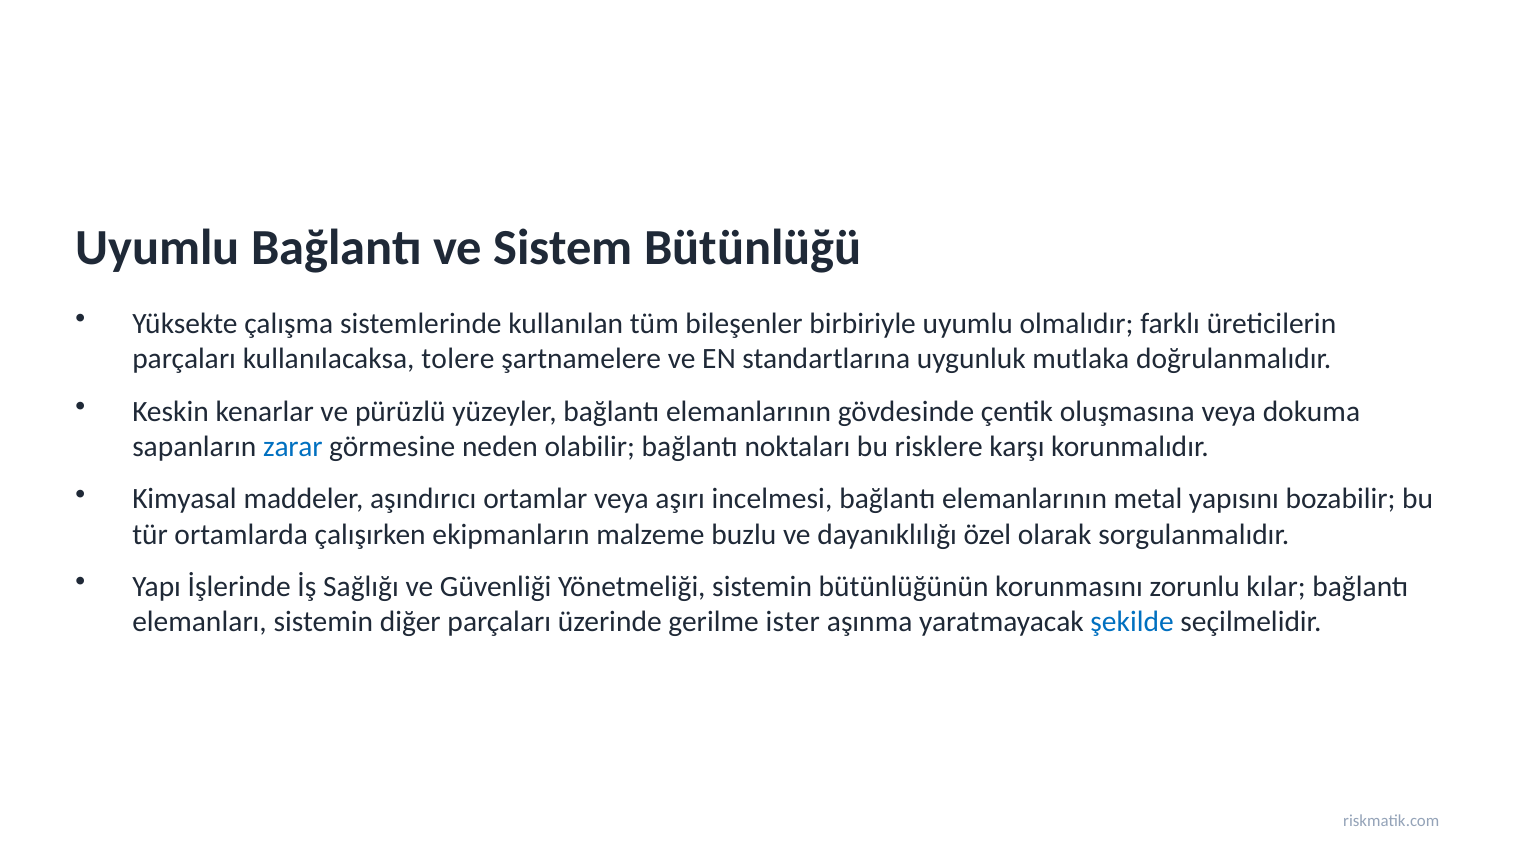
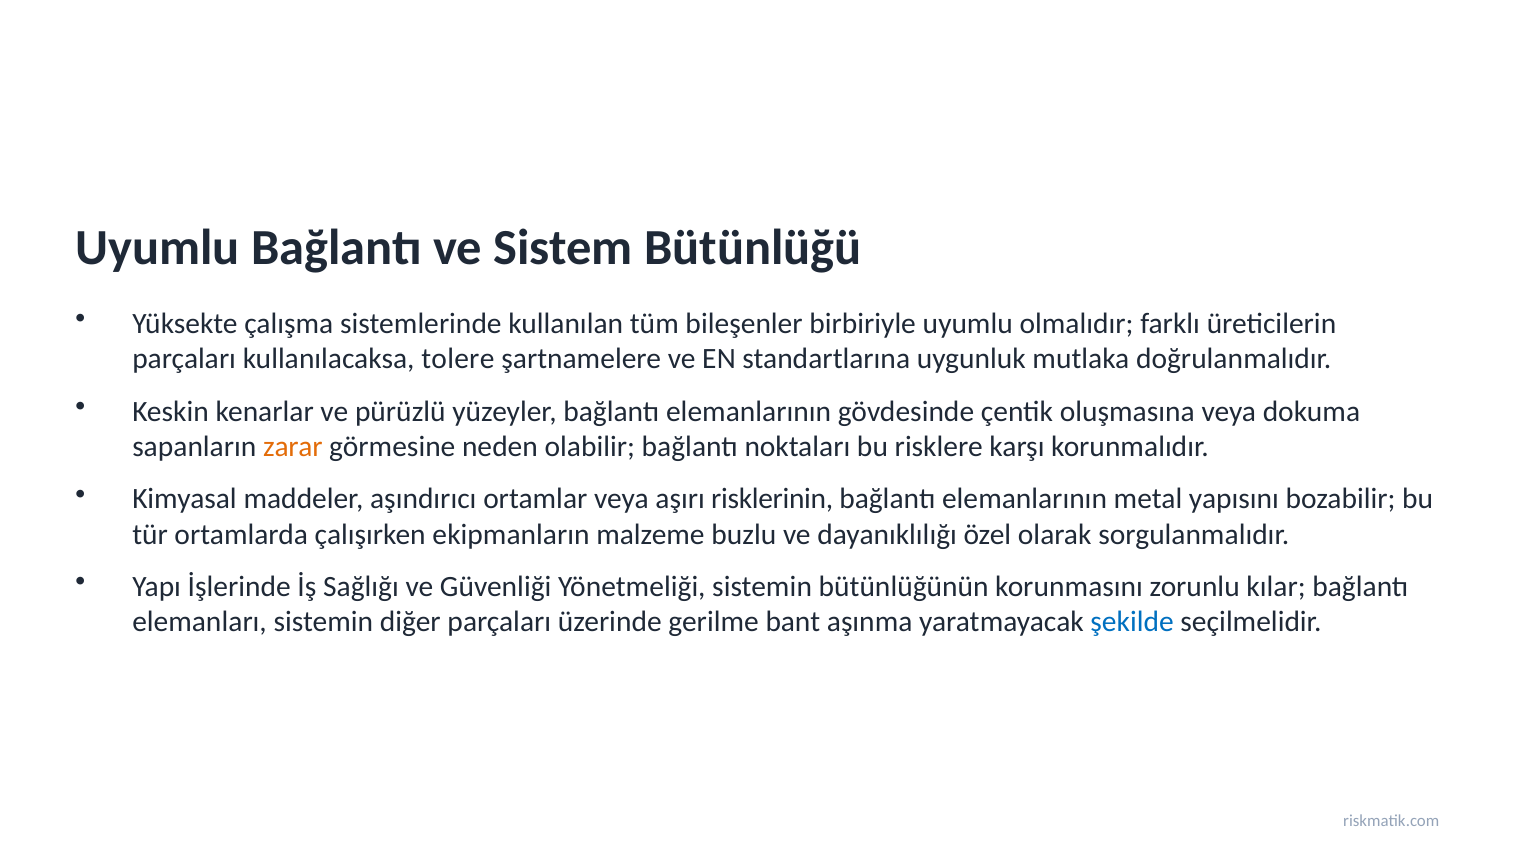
zarar colour: blue -> orange
incelmesi: incelmesi -> risklerinin
ister: ister -> bant
